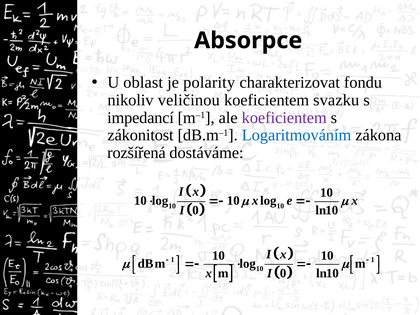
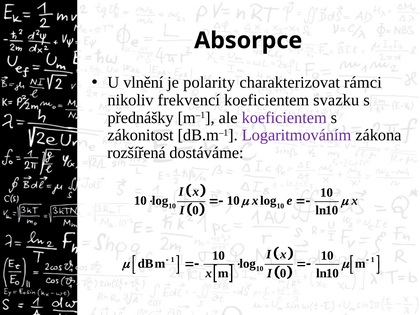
oblast: oblast -> vlnění
fondu: fondu -> rámci
veličinou: veličinou -> frekvencí
impedancí: impedancí -> přednášky
Logaritmováním colour: blue -> purple
